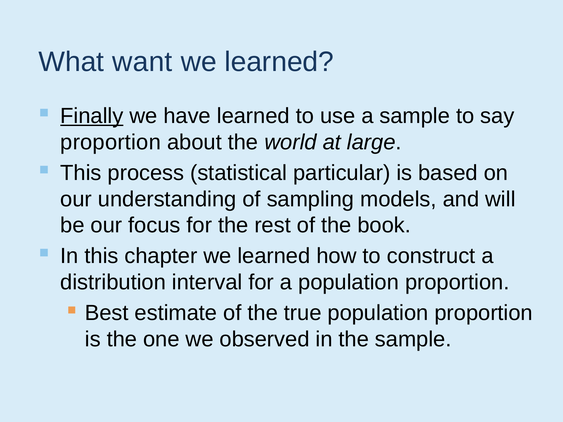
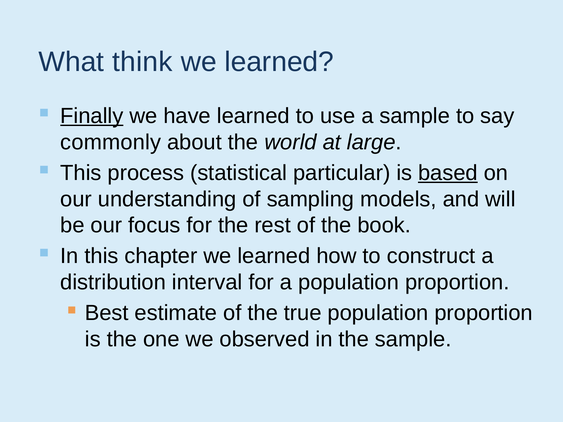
want: want -> think
proportion at (111, 142): proportion -> commonly
based underline: none -> present
